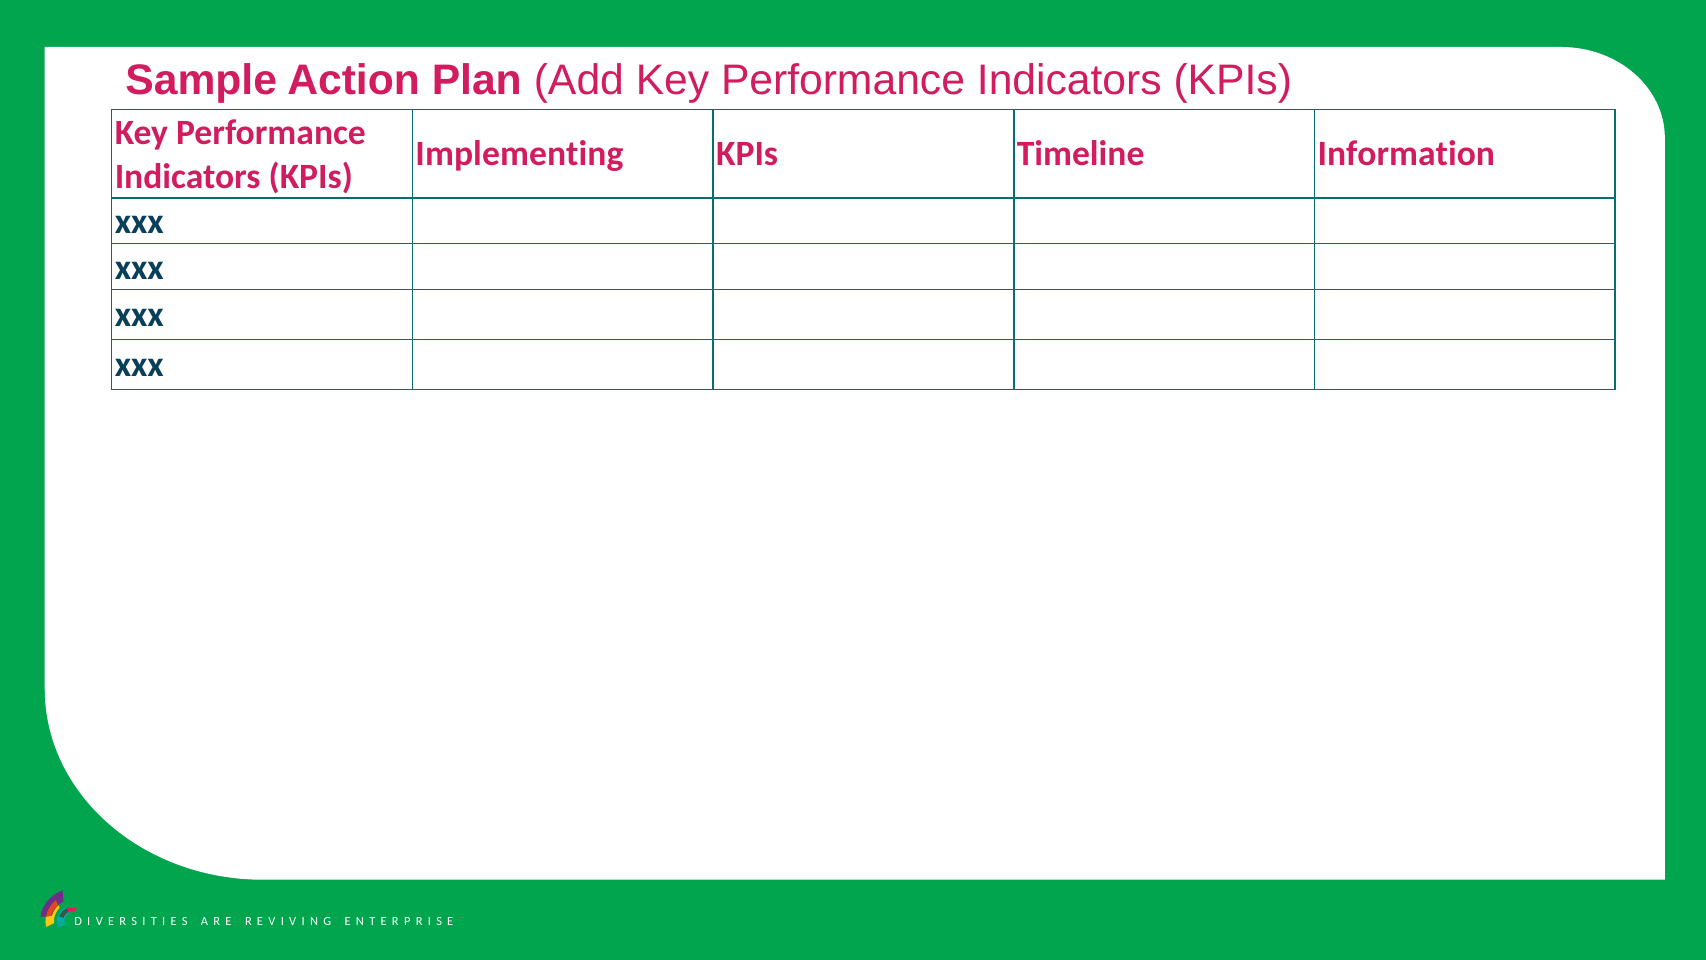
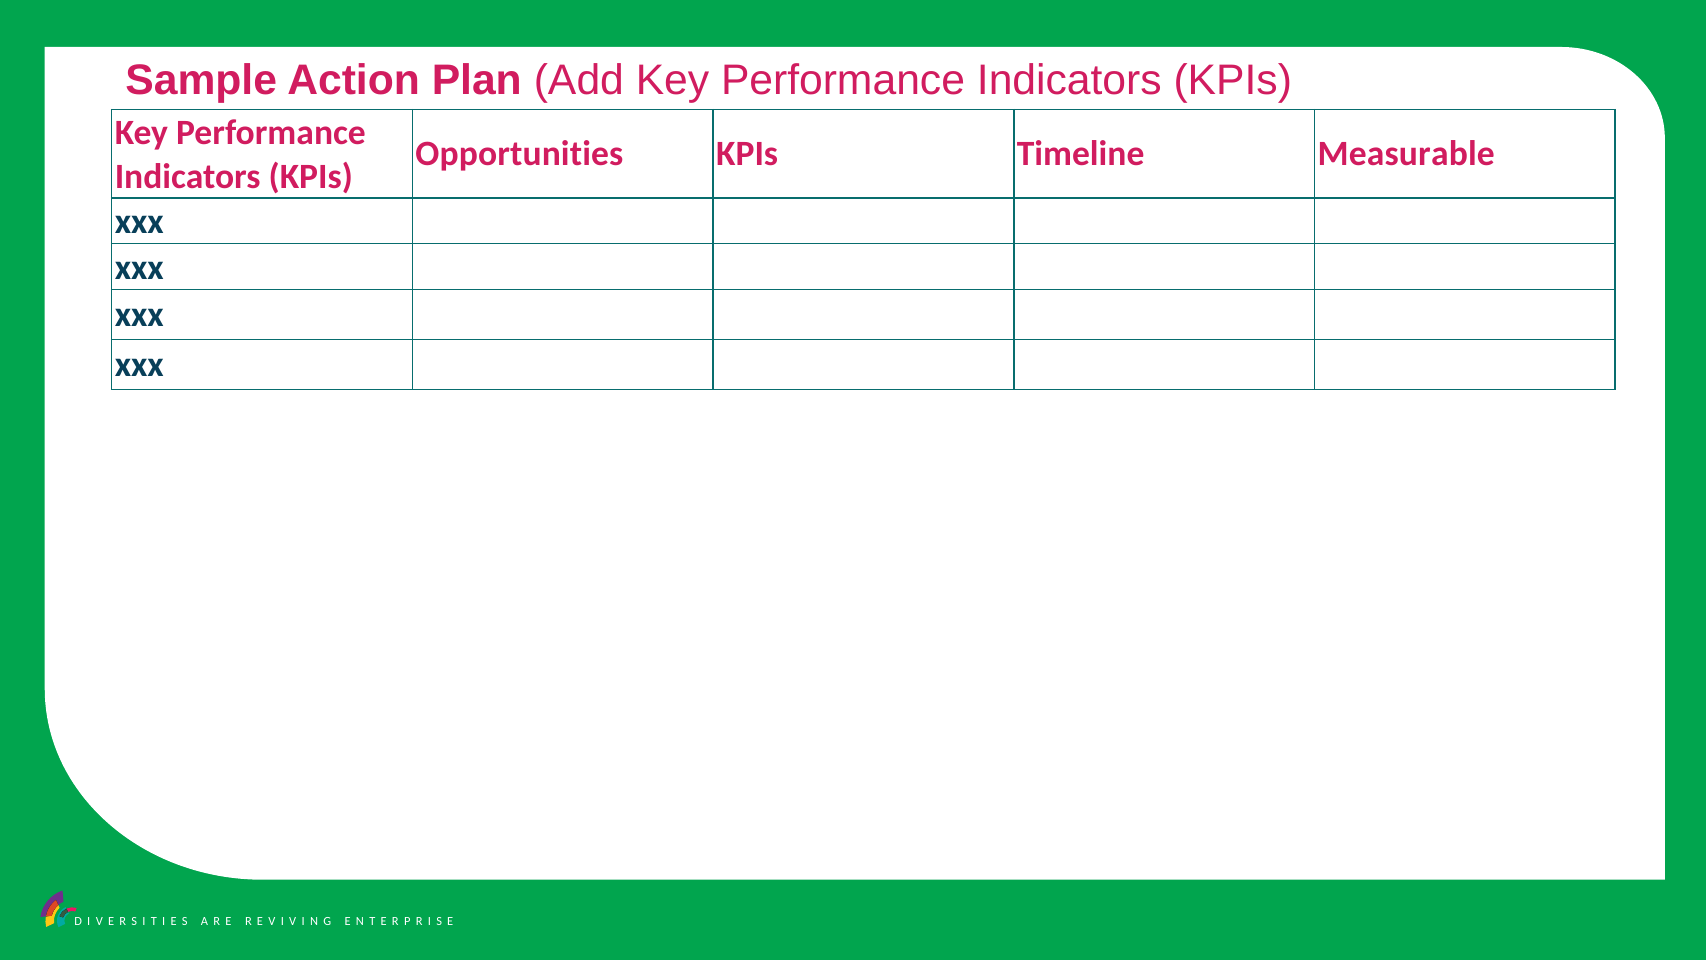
Implementing: Implementing -> Opportunities
Information: Information -> Measurable
